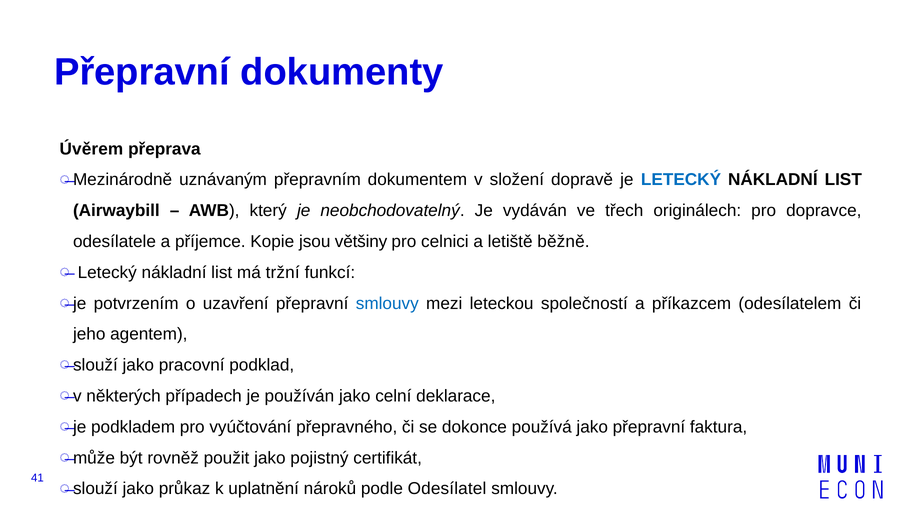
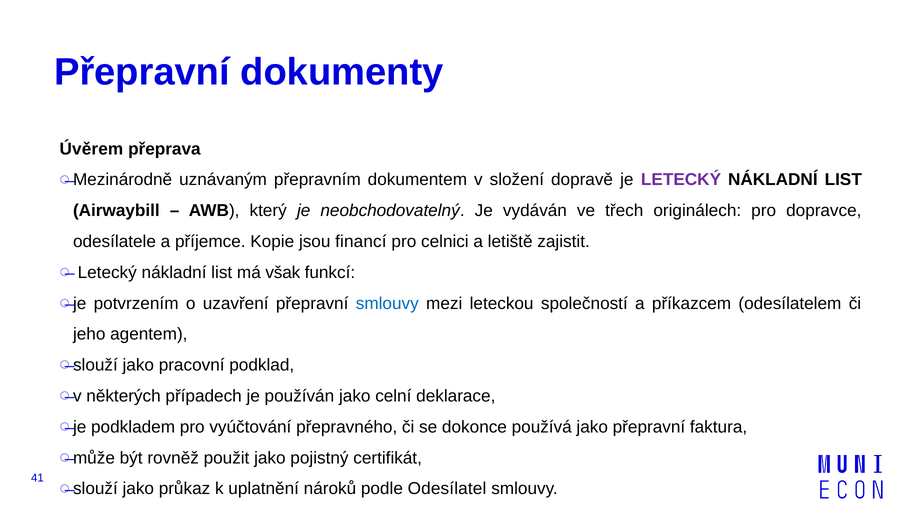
LETECKÝ at (681, 180) colour: blue -> purple
většiny: většiny -> financí
běžně: běžně -> zajistit
tržní: tržní -> však
